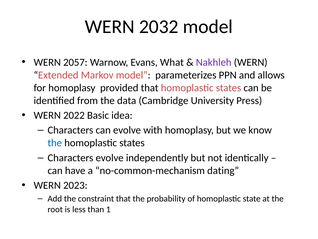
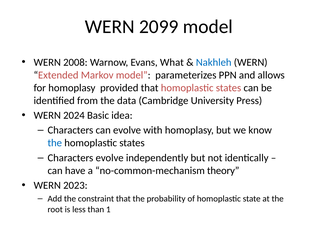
2032: 2032 -> 2099
2057: 2057 -> 2008
Nakhleh colour: purple -> blue
2022: 2022 -> 2024
dating: dating -> theory
